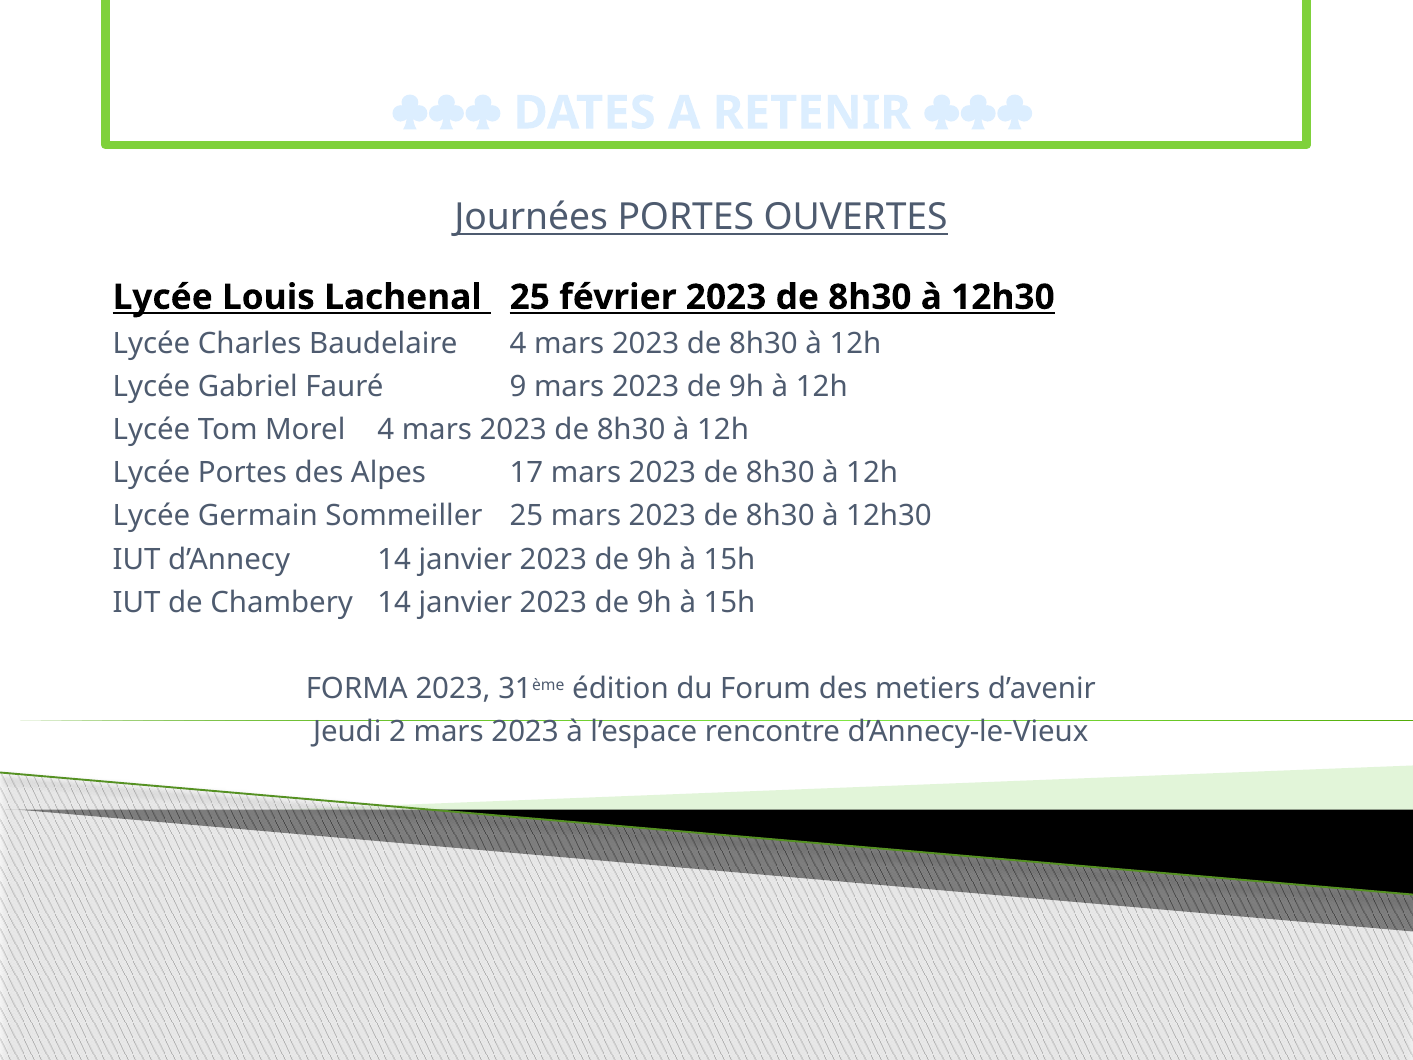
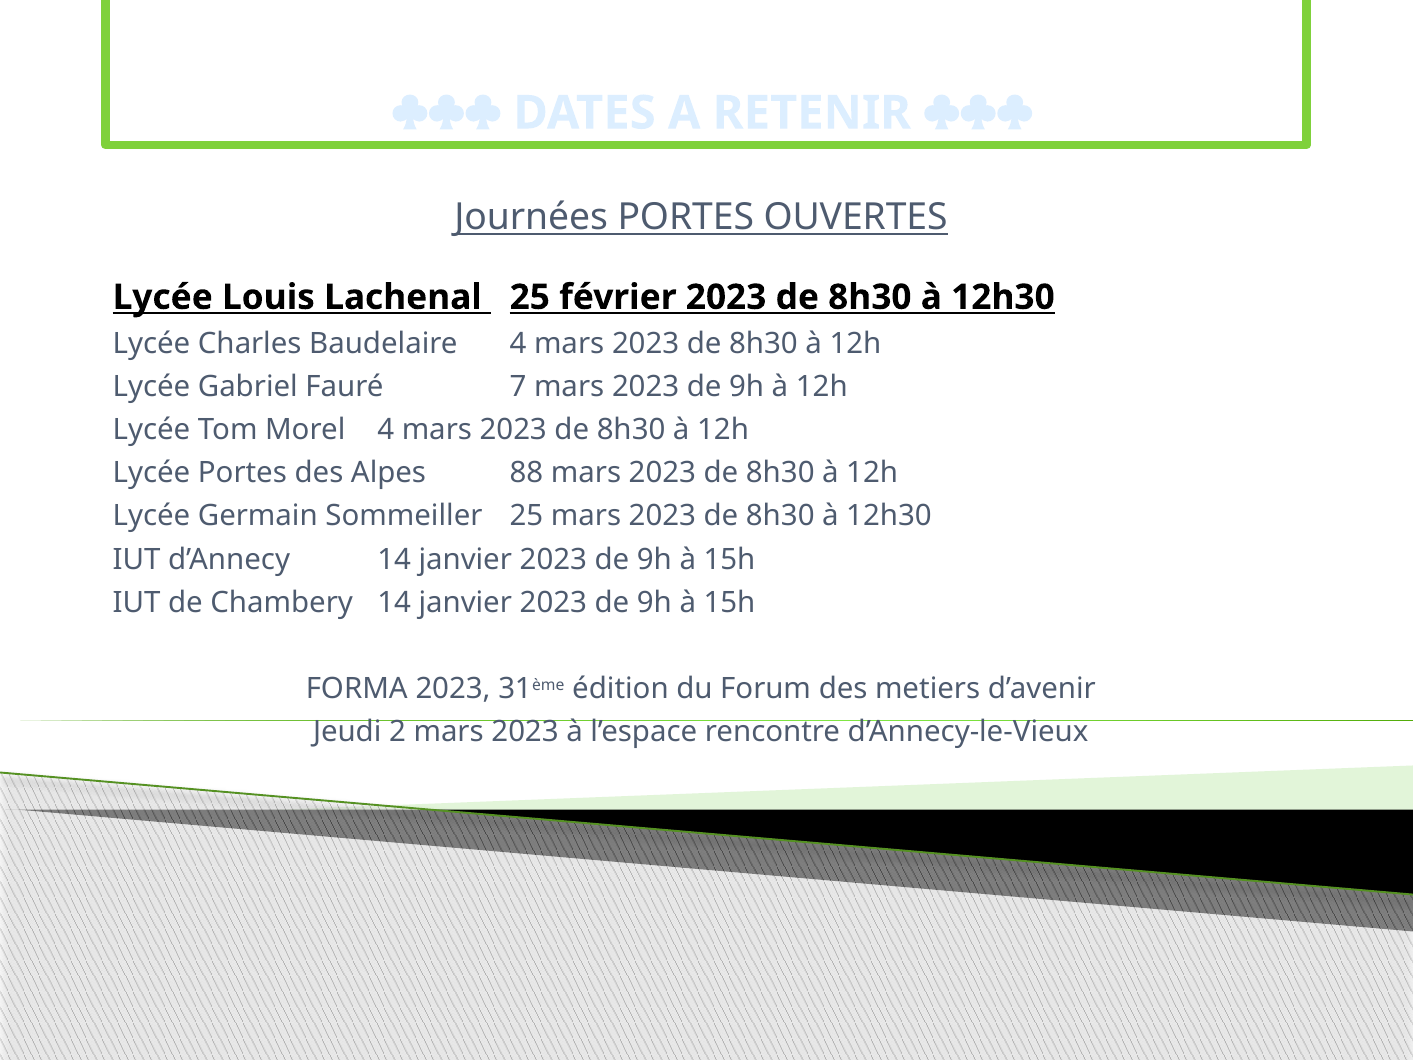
9: 9 -> 7
17: 17 -> 88
